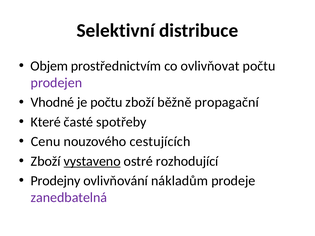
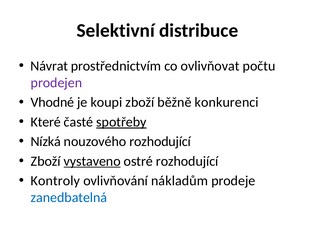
Objem: Objem -> Návrat
je počtu: počtu -> koupi
propagační: propagační -> konkurenci
spotřeby underline: none -> present
Cenu: Cenu -> Nízká
nouzového cestujících: cestujících -> rozhodující
Prodejny: Prodejny -> Kontroly
zanedbatelná colour: purple -> blue
